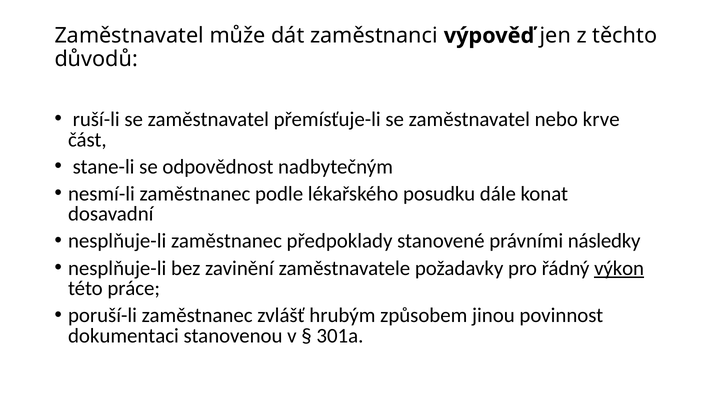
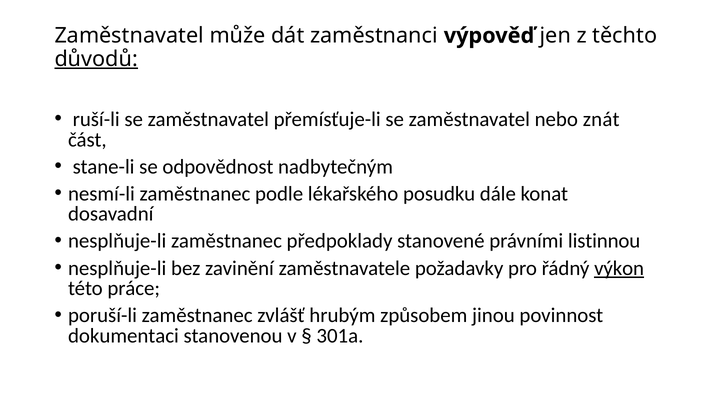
důvodů underline: none -> present
krve: krve -> znát
následky: následky -> listinnou
